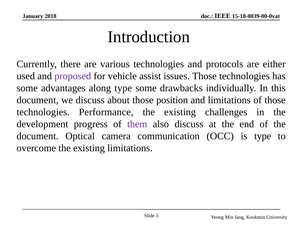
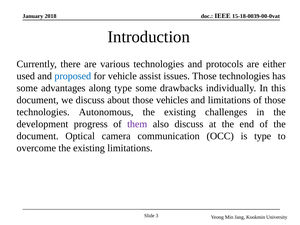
proposed colour: purple -> blue
position: position -> vehicles
Performance: Performance -> Autonomous
